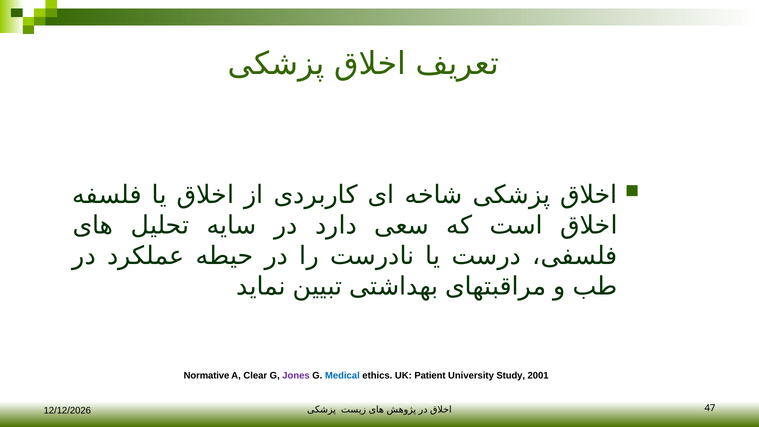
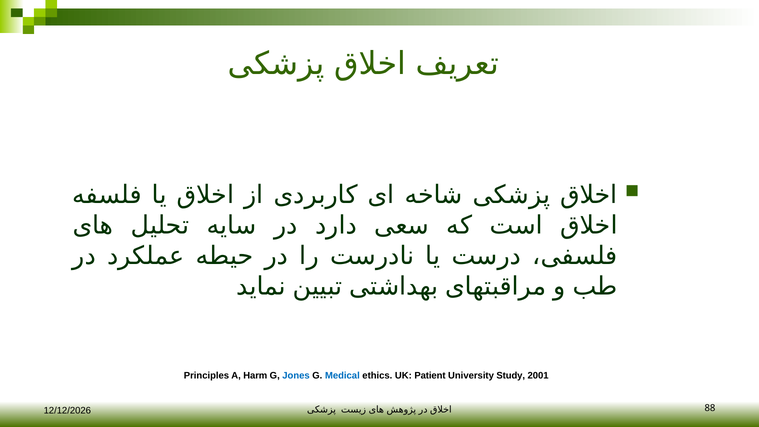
Normative: Normative -> Principles
Clear: Clear -> Harm
Jones colour: purple -> blue
47: 47 -> 88
